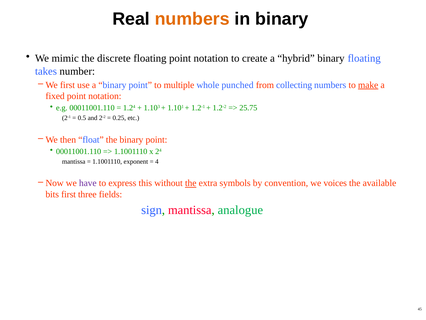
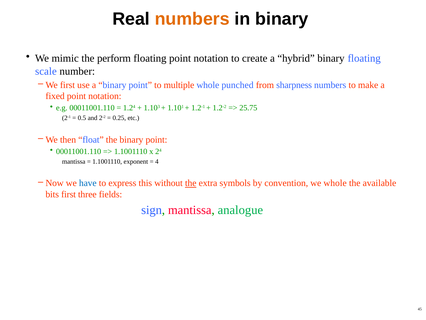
discrete: discrete -> perform
takes: takes -> scale
collecting: collecting -> sharpness
make underline: present -> none
have colour: purple -> blue
we voices: voices -> whole
